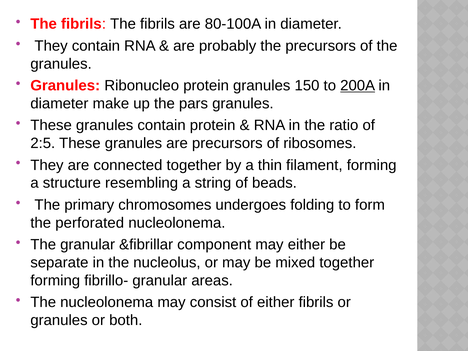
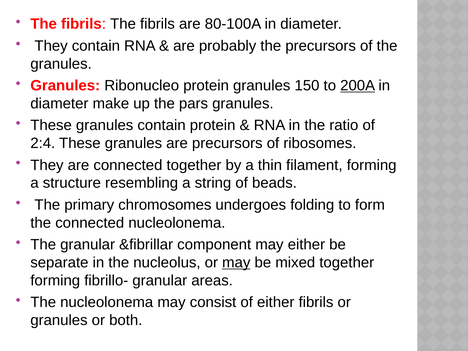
2:5: 2:5 -> 2:4
the perforated: perforated -> connected
may at (236, 263) underline: none -> present
